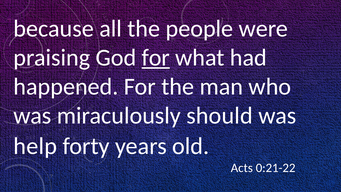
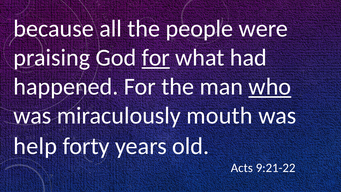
who underline: none -> present
should: should -> mouth
0:21-22: 0:21-22 -> 9:21-22
